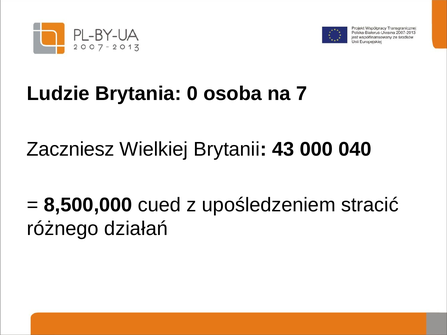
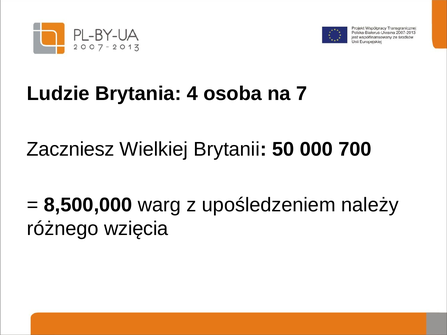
0: 0 -> 4
43: 43 -> 50
040: 040 -> 700
cued: cued -> warg
stracić: stracić -> należy
działań: działań -> wzięcia
